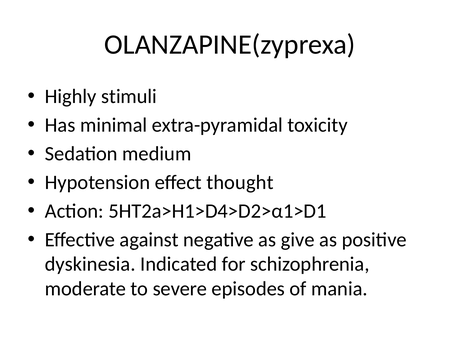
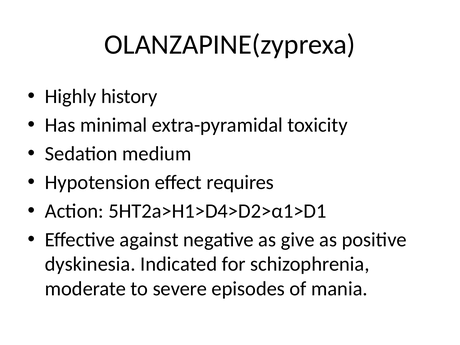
stimuli: stimuli -> history
thought: thought -> requires
